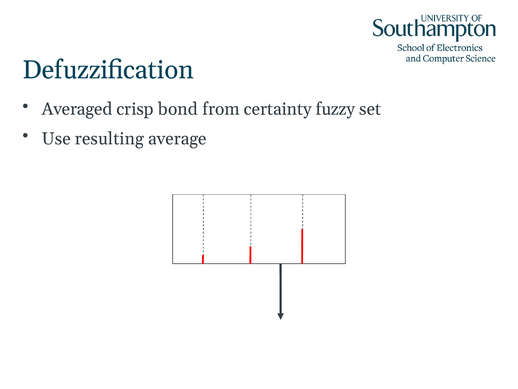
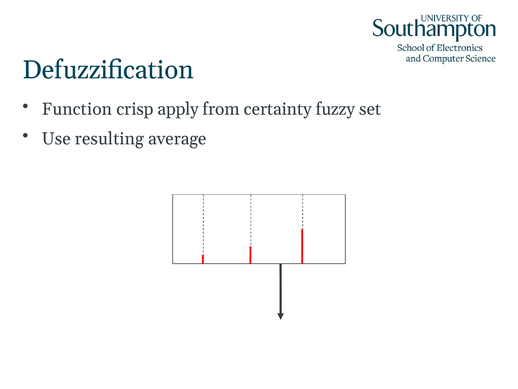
Averaged: Averaged -> Function
bond: bond -> apply
